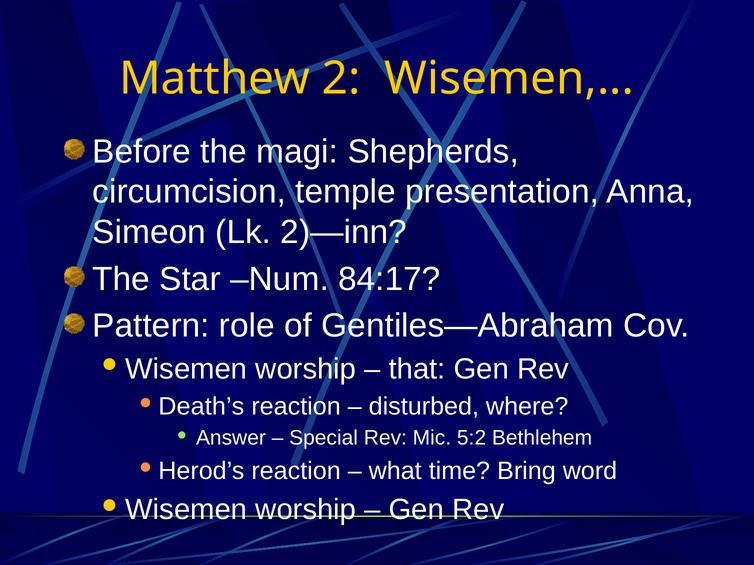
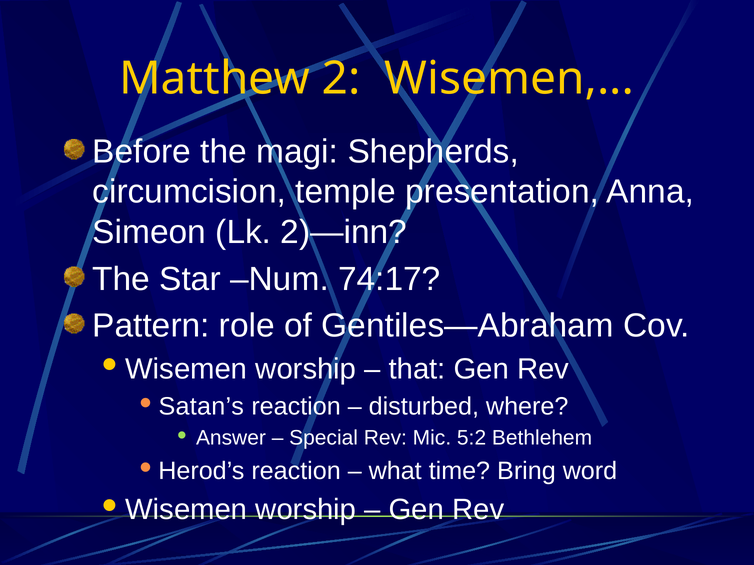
84:17: 84:17 -> 74:17
Death’s: Death’s -> Satan’s
